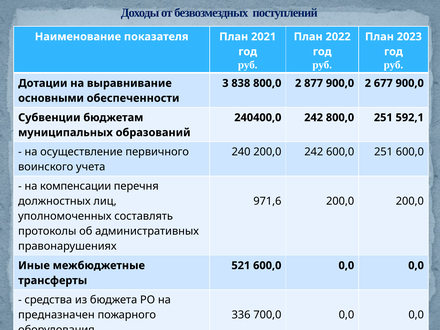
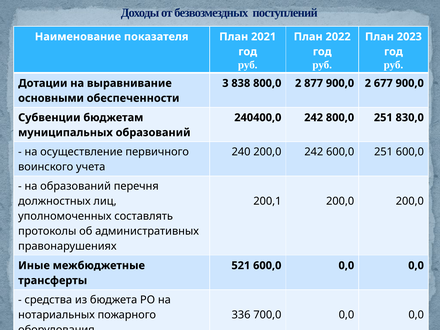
592,1: 592,1 -> 830,0
на компенсации: компенсации -> образований
971,6: 971,6 -> 200,1
предназначен: предназначен -> нотариальных
